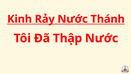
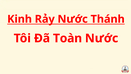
Thập: Thập -> Toàn
